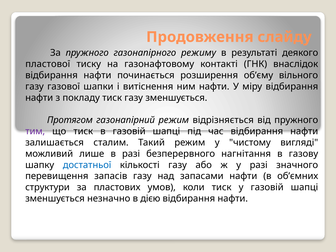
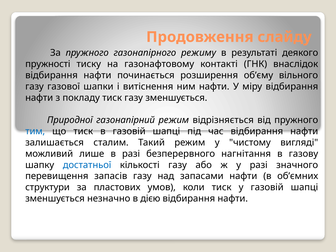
пластової: пластової -> пружності
Протягом: Протягом -> Природної
тим colour: purple -> blue
